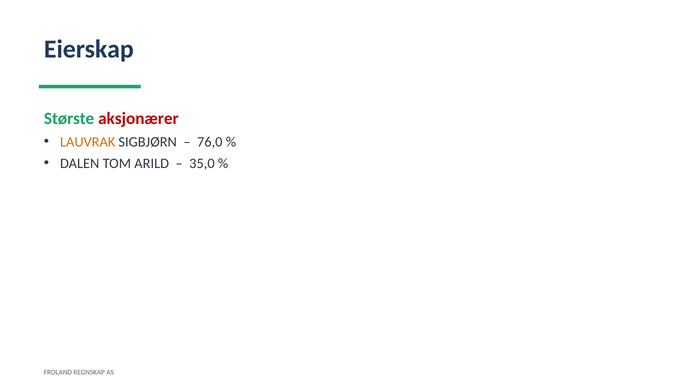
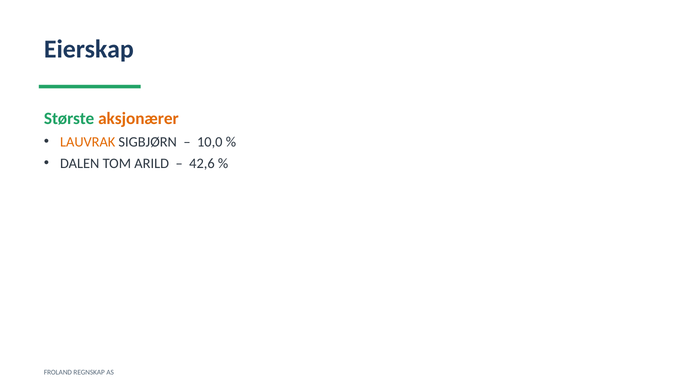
aksjonærer colour: red -> orange
76,0: 76,0 -> 10,0
35,0: 35,0 -> 42,6
